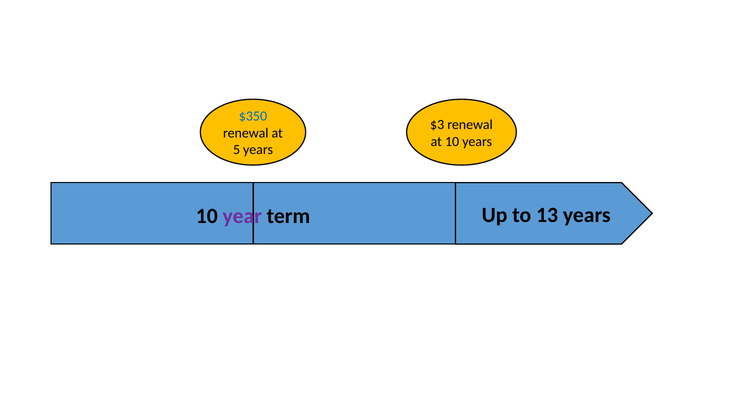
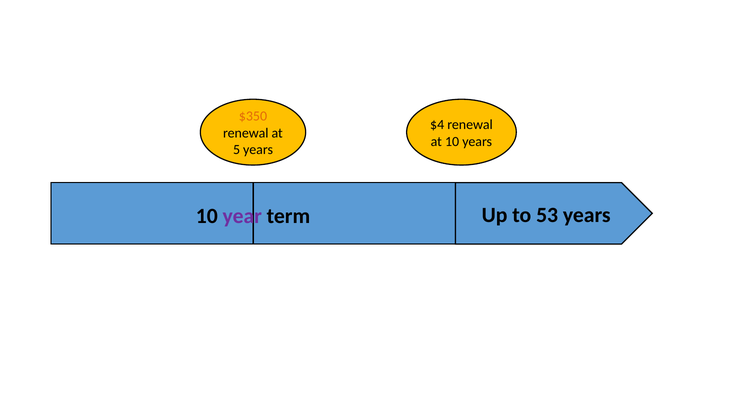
$350 colour: blue -> orange
$3: $3 -> $4
13: 13 -> 53
